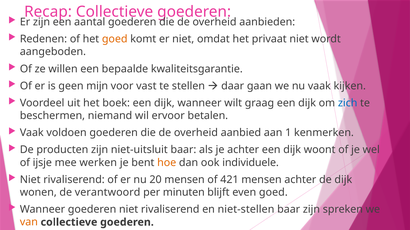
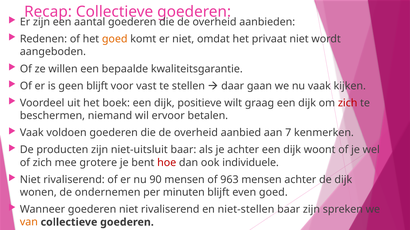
geen mijn: mijn -> blijft
dijk wanneer: wanneer -> positieve
zich at (348, 103) colour: blue -> red
1: 1 -> 7
of ijsje: ijsje -> zich
werken: werken -> grotere
hoe colour: orange -> red
20: 20 -> 90
421: 421 -> 963
verantwoord: verantwoord -> ondernemen
